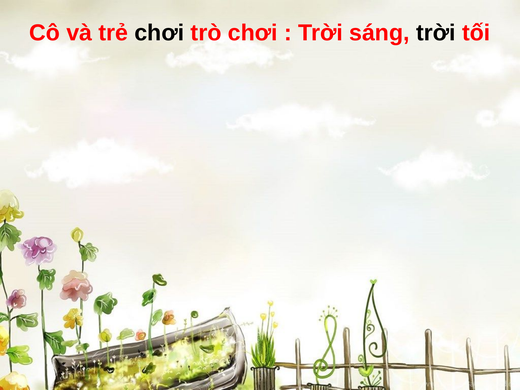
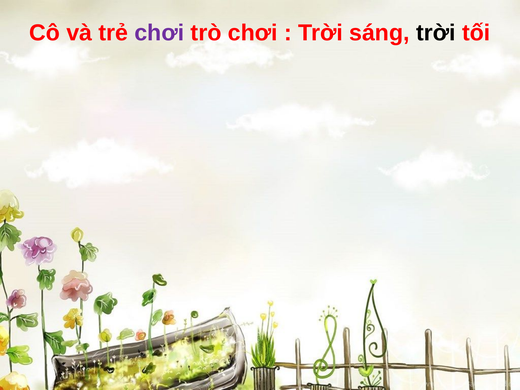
chơi at (159, 33) colour: black -> purple
